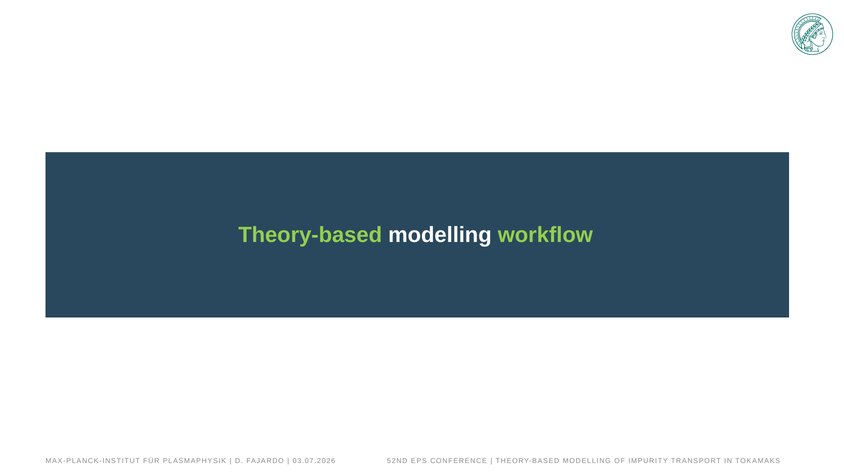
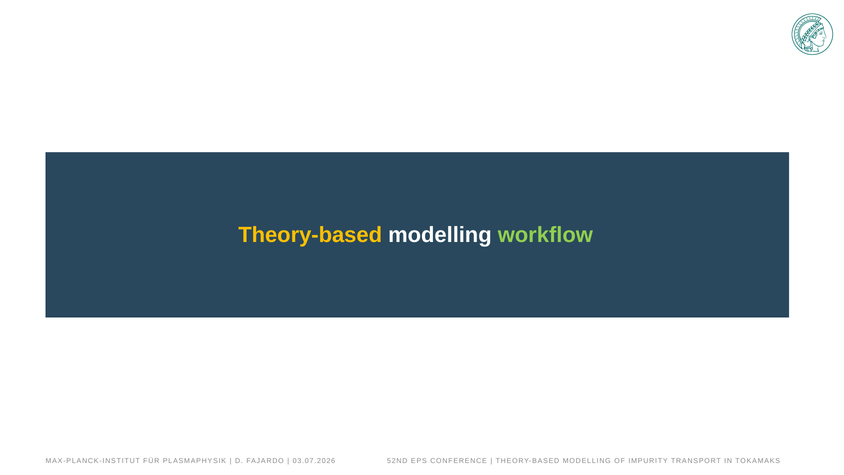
Theory-based at (310, 235) colour: light green -> yellow
